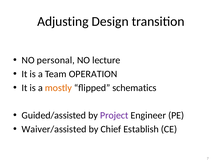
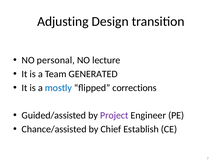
OPERATION: OPERATION -> GENERATED
mostly colour: orange -> blue
schematics: schematics -> corrections
Waiver/assisted: Waiver/assisted -> Chance/assisted
